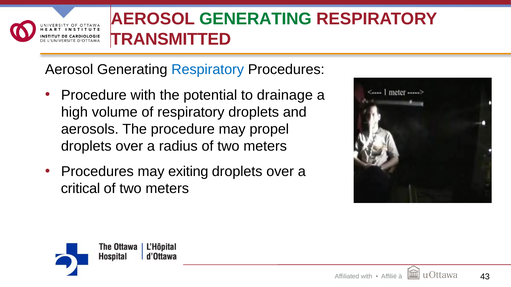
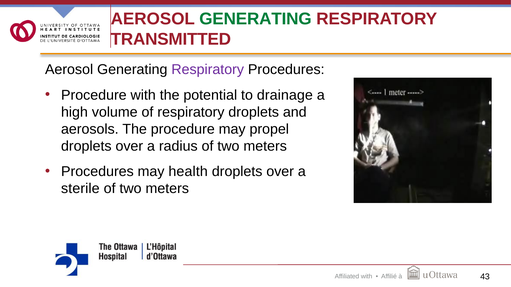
Respiratory at (208, 70) colour: blue -> purple
exiting: exiting -> health
critical: critical -> sterile
